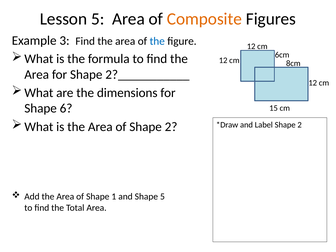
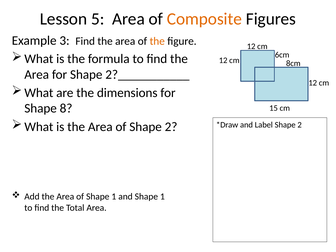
the at (157, 41) colour: blue -> orange
6: 6 -> 8
and Shape 5: 5 -> 1
